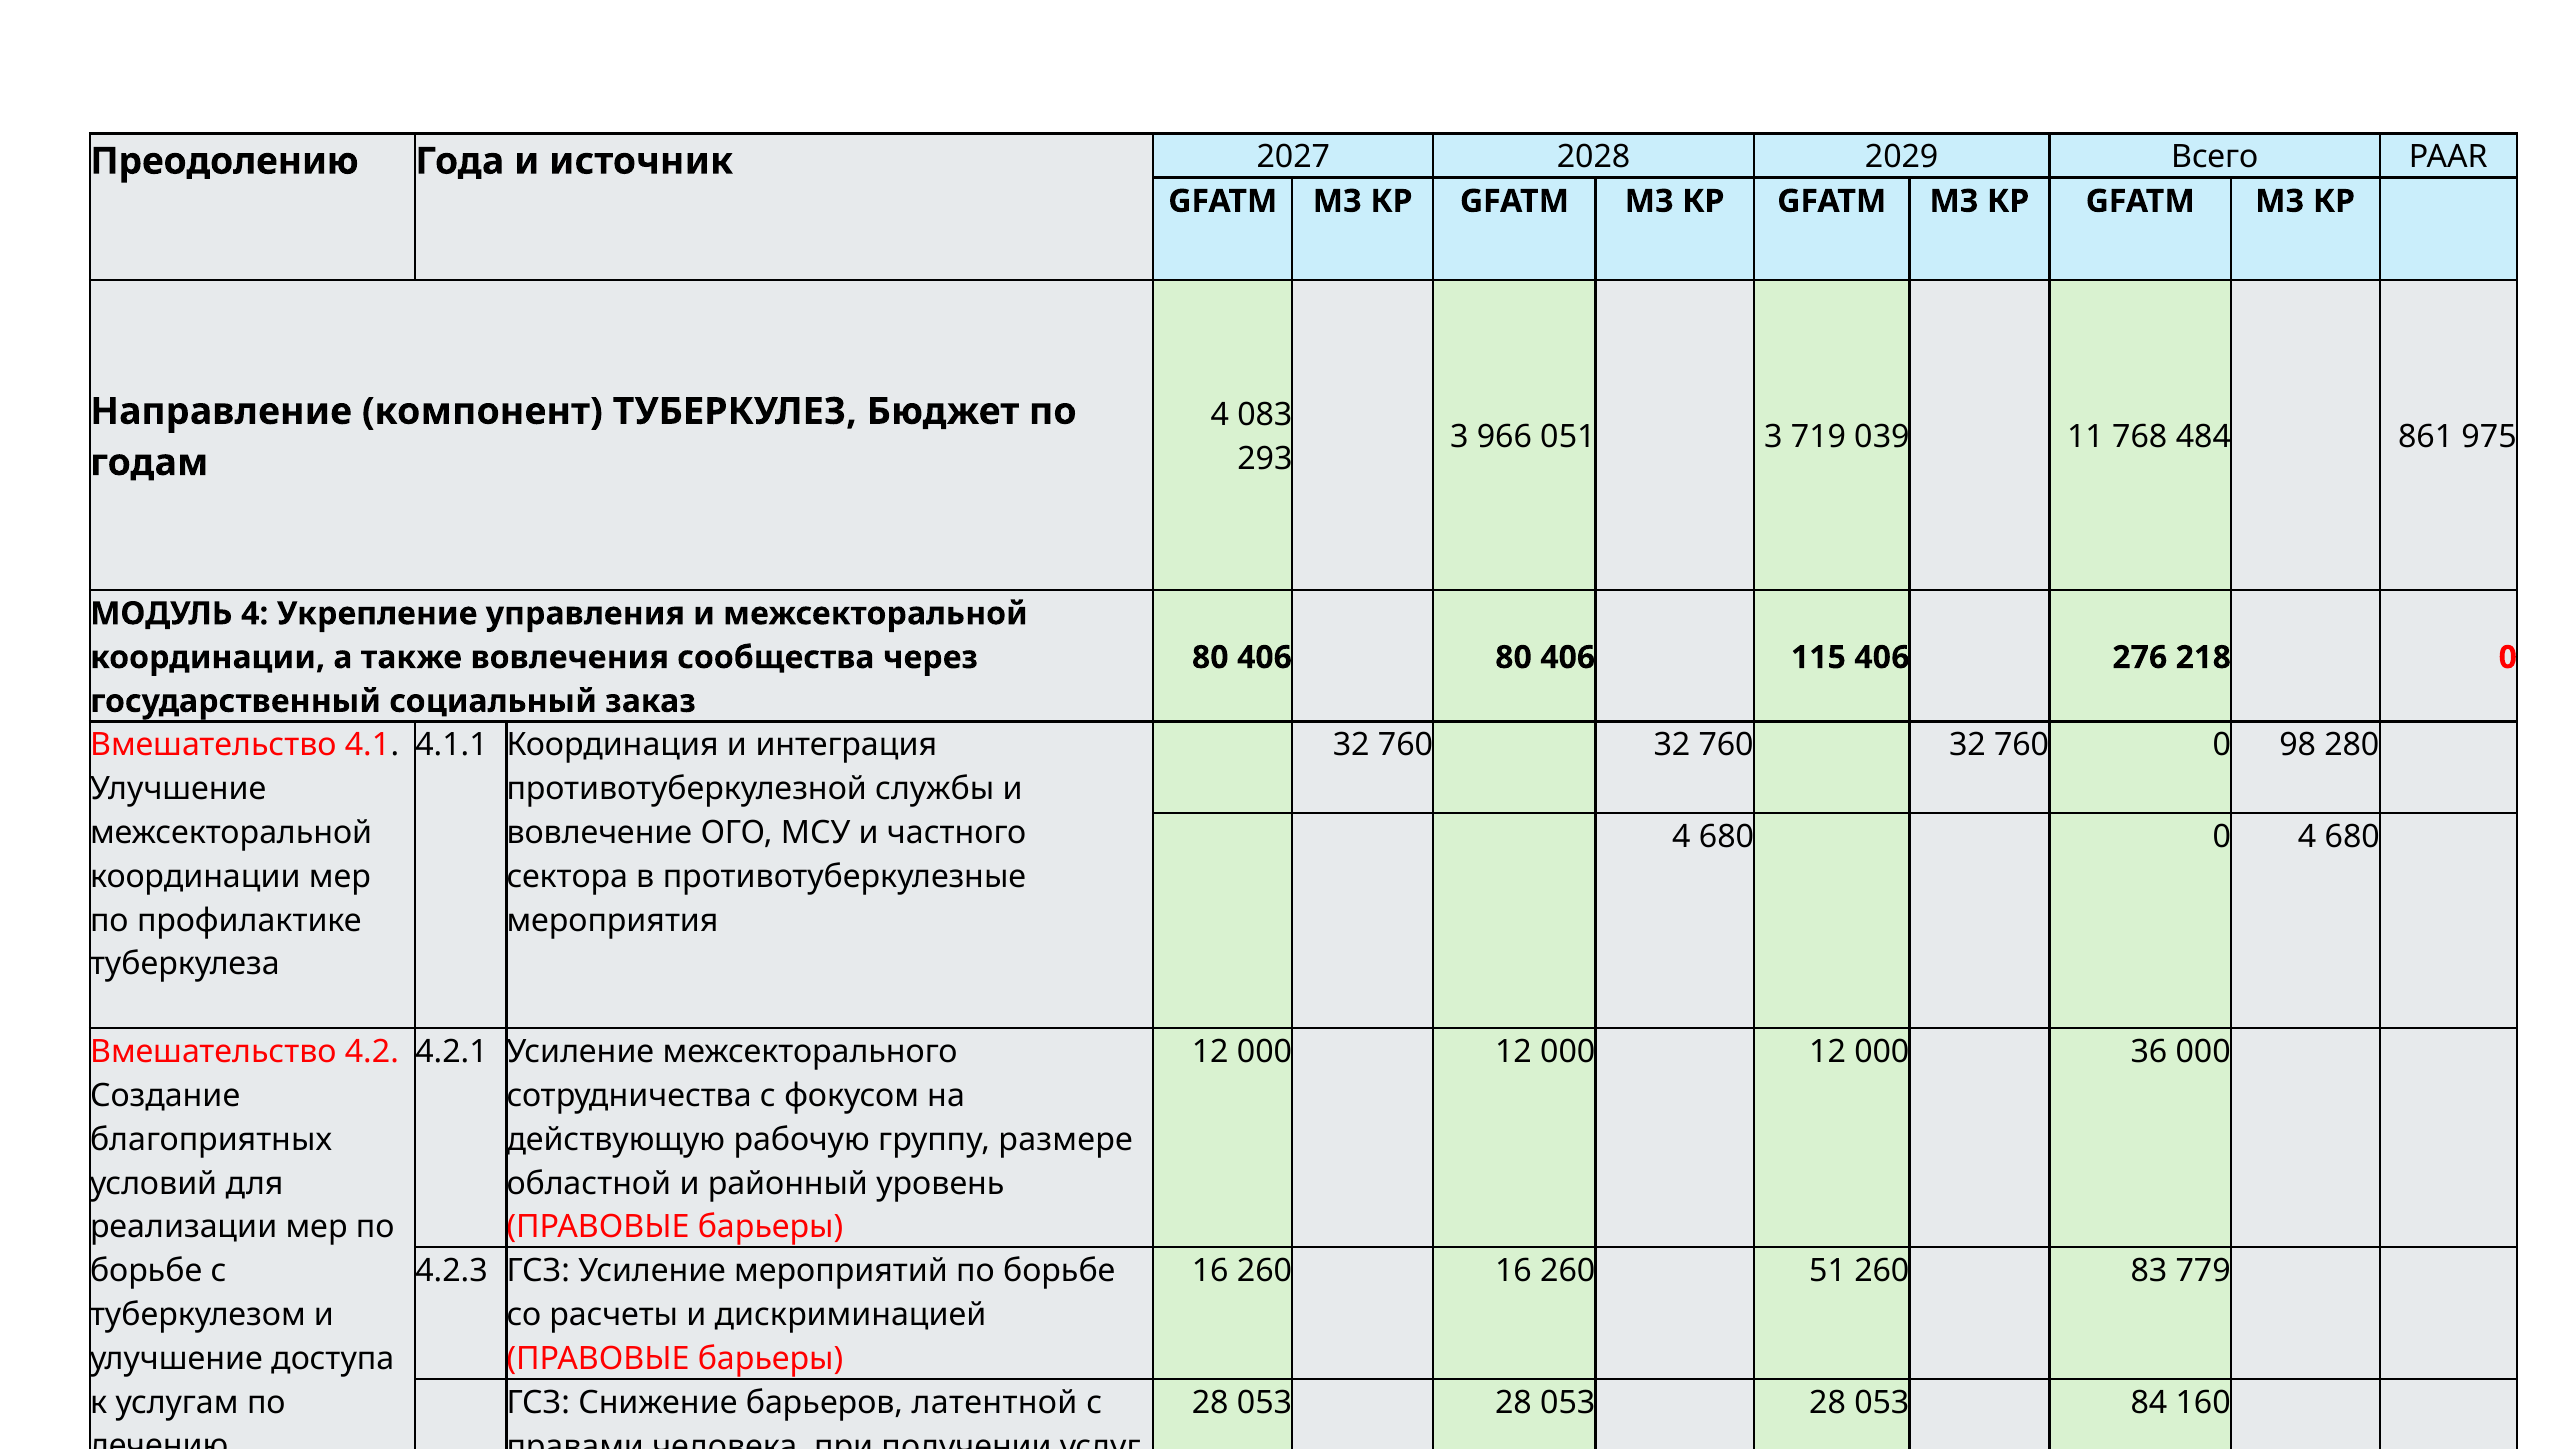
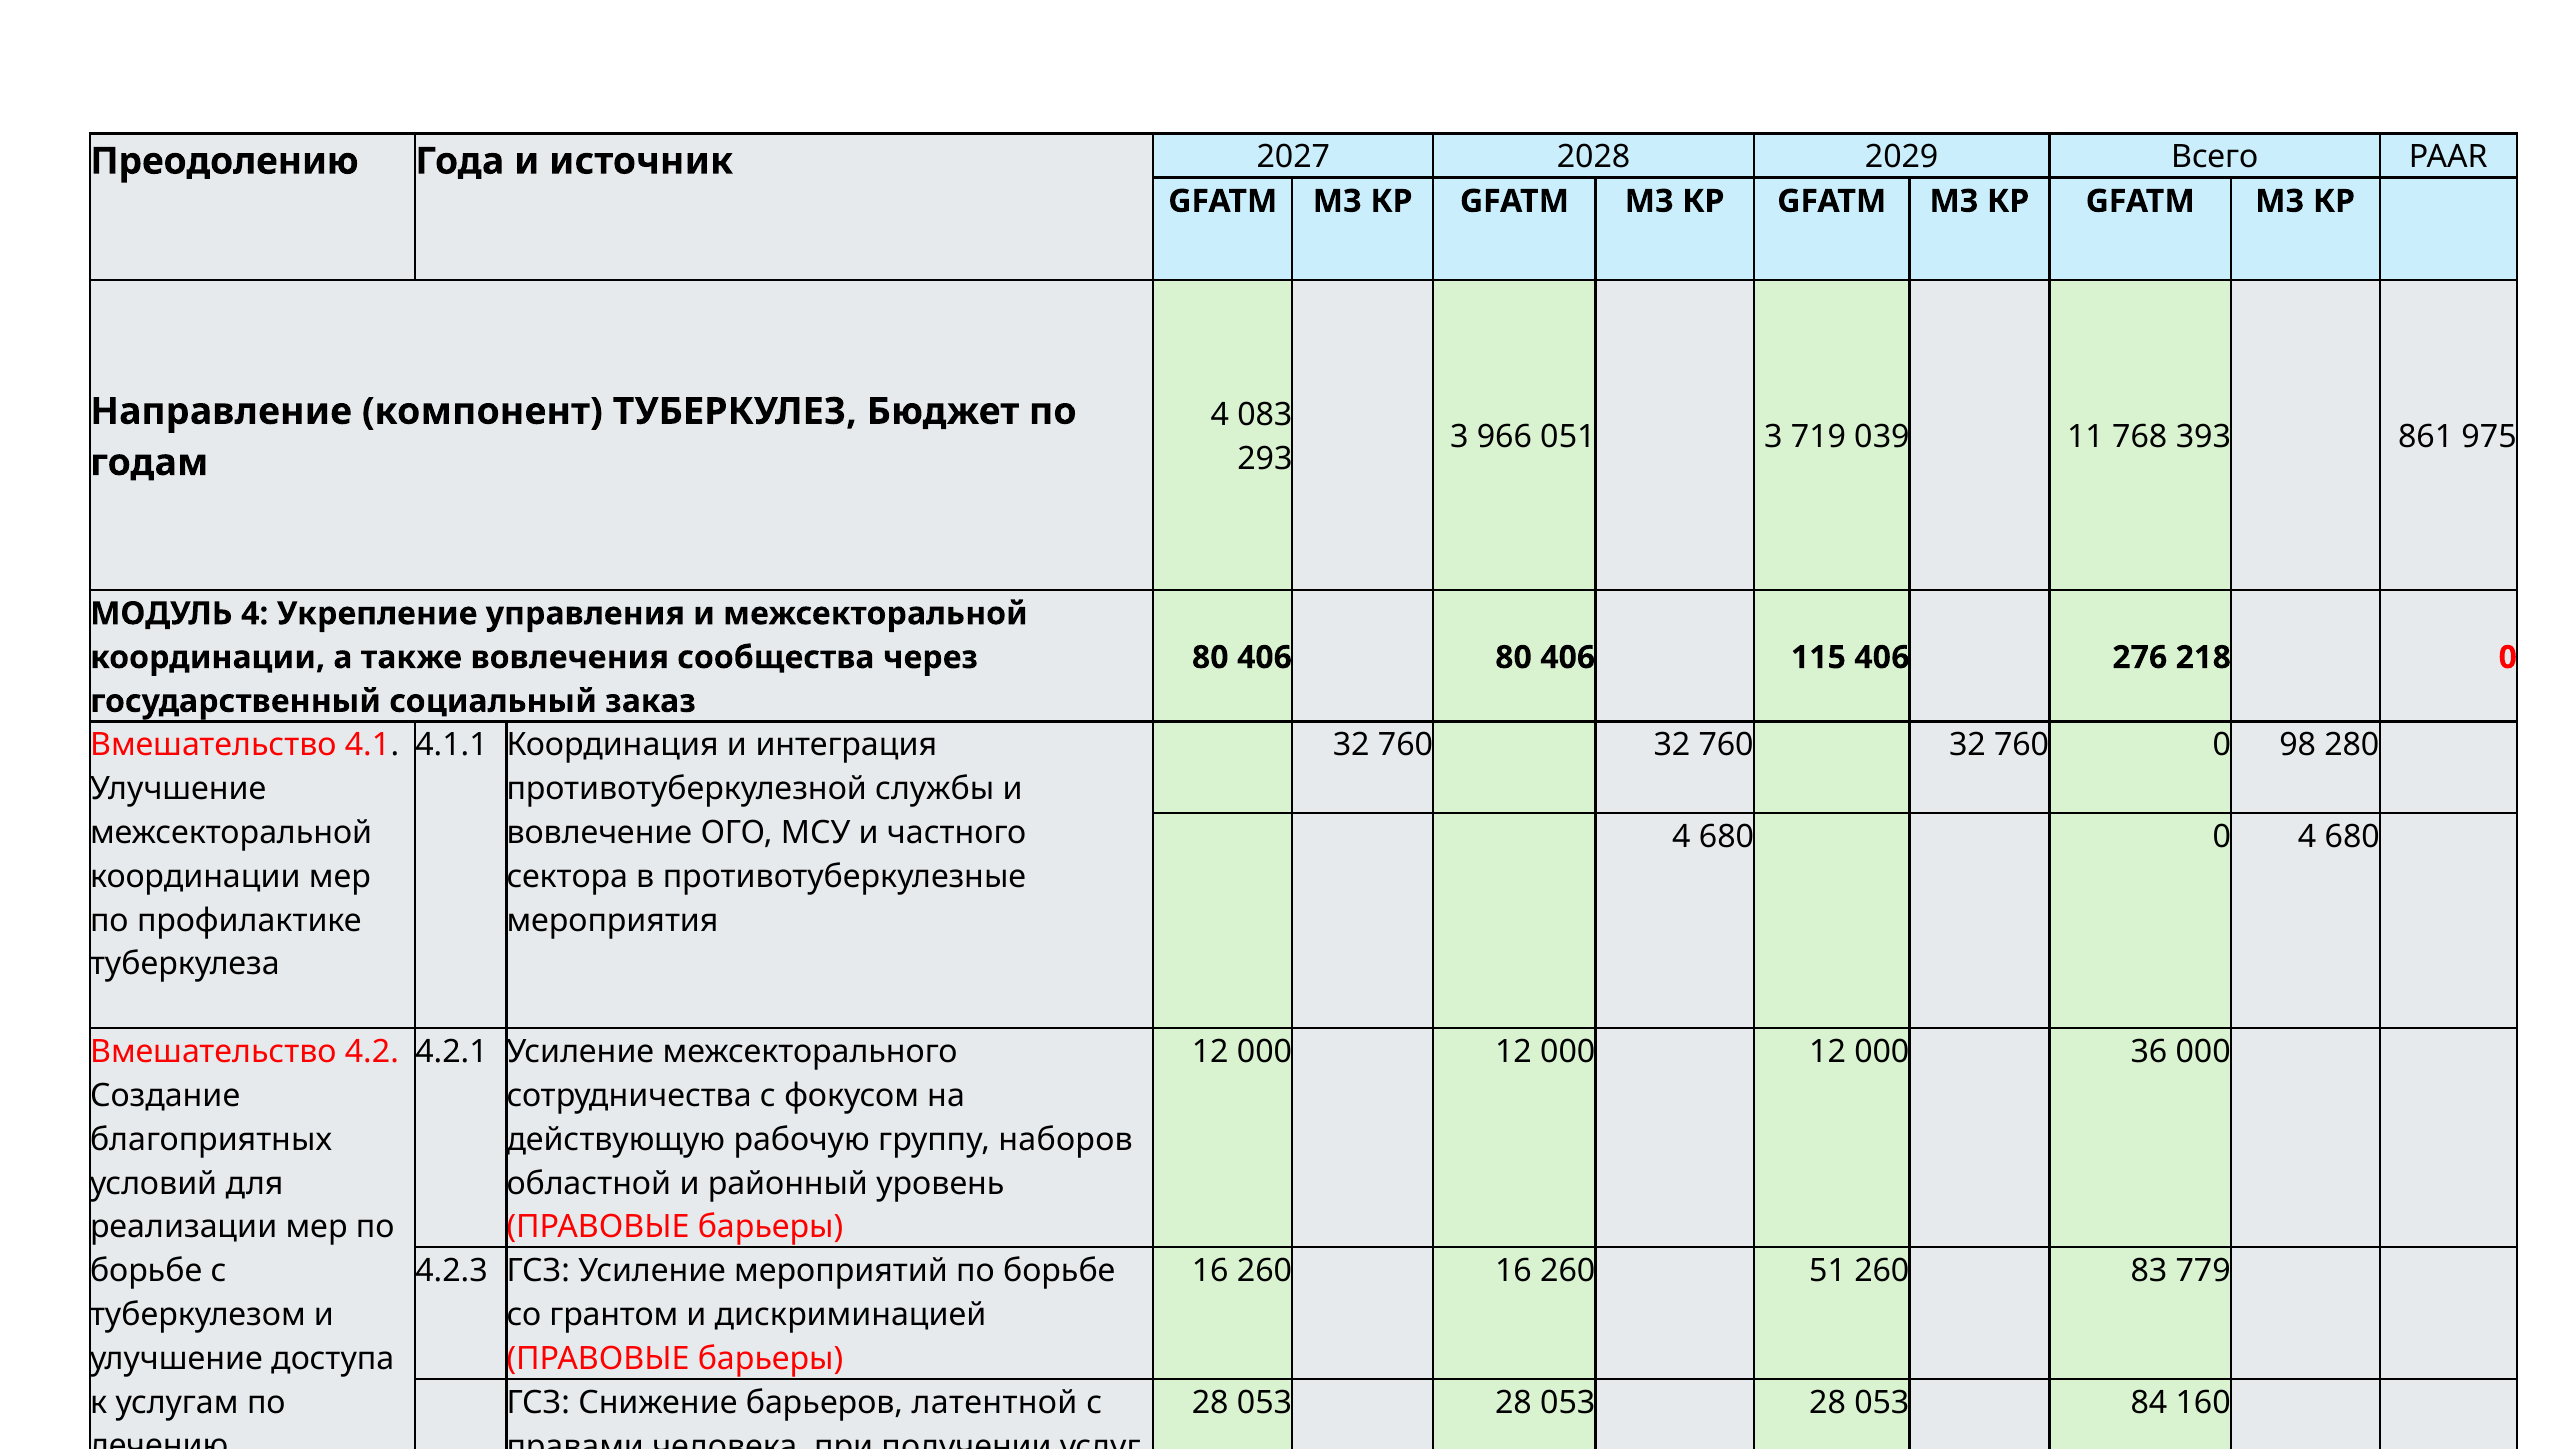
484: 484 -> 393
размере: размере -> наборов
расчеты: расчеты -> грантом
